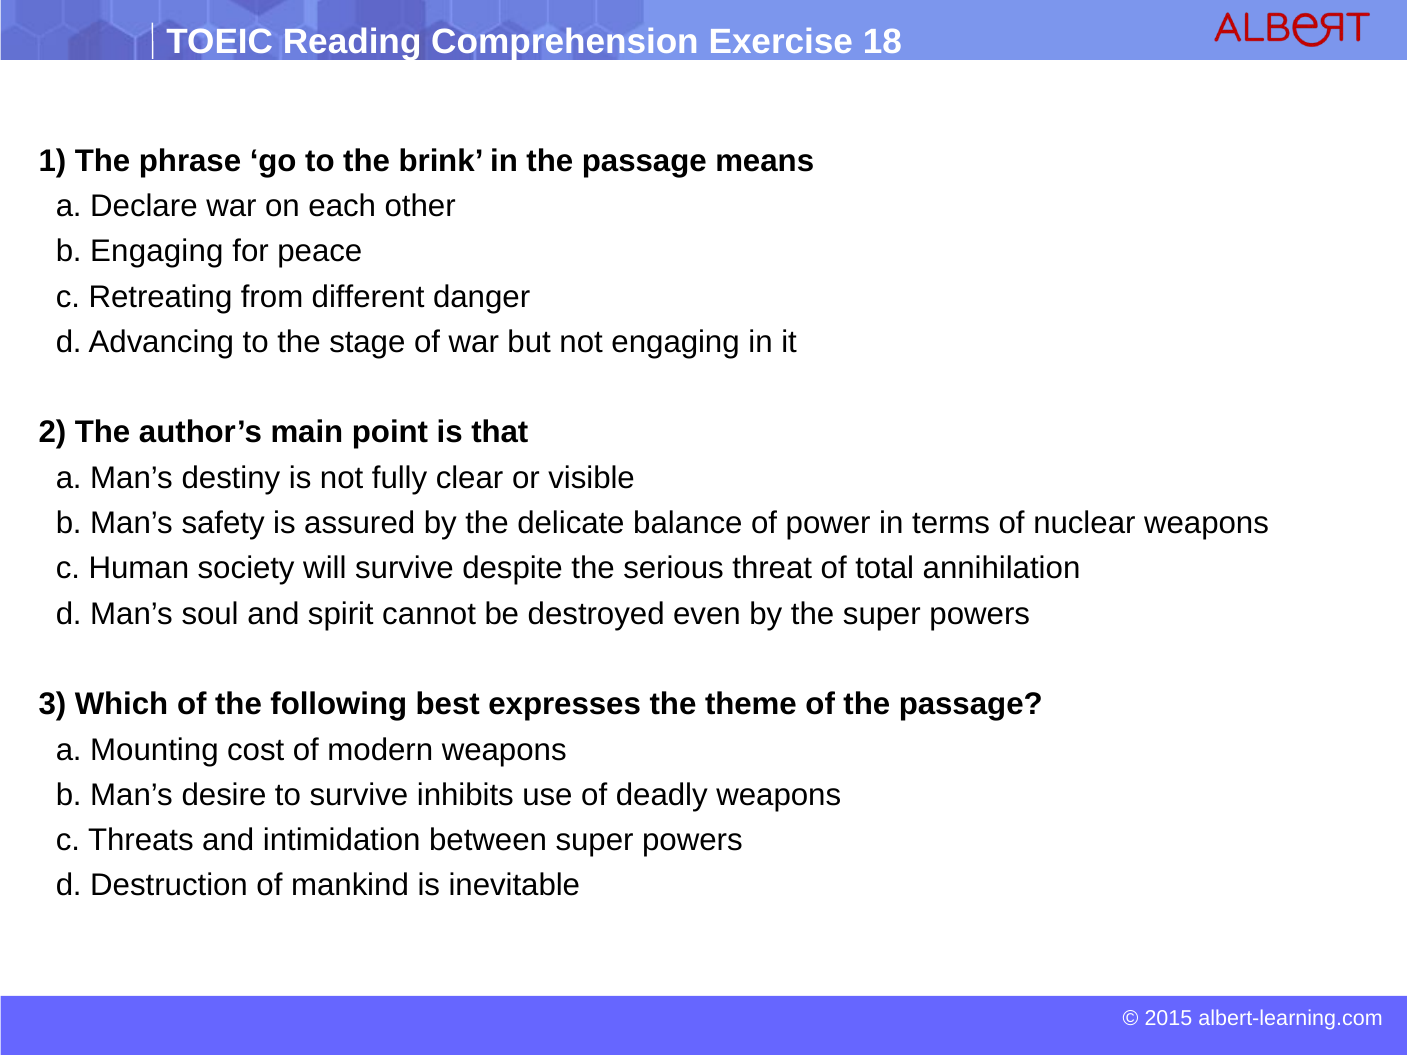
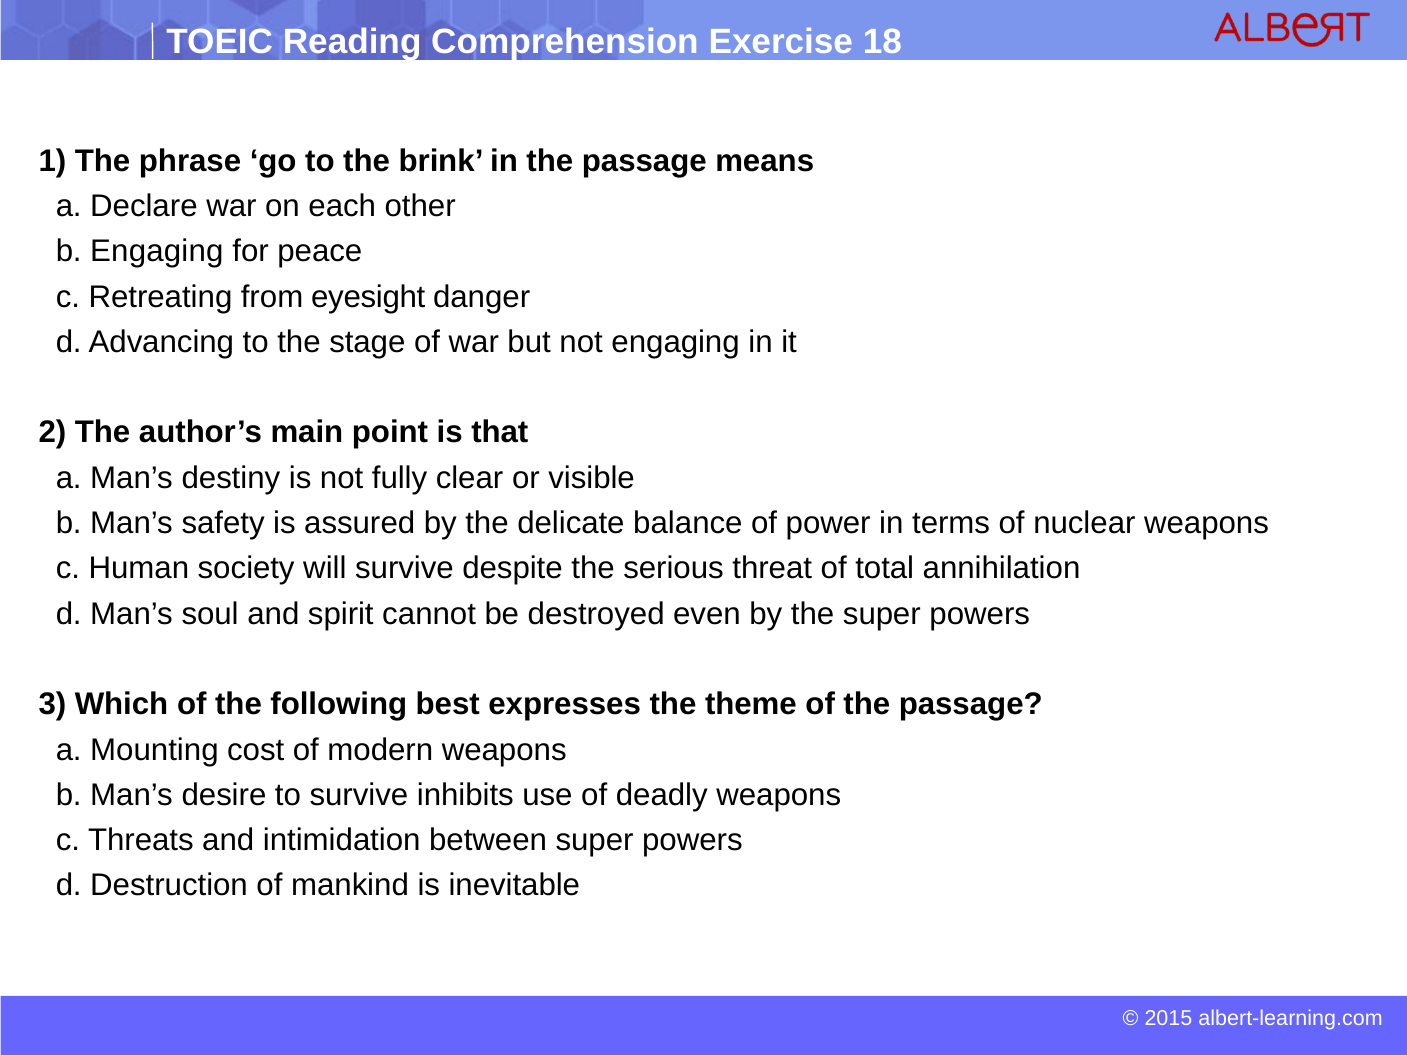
different: different -> eyesight
